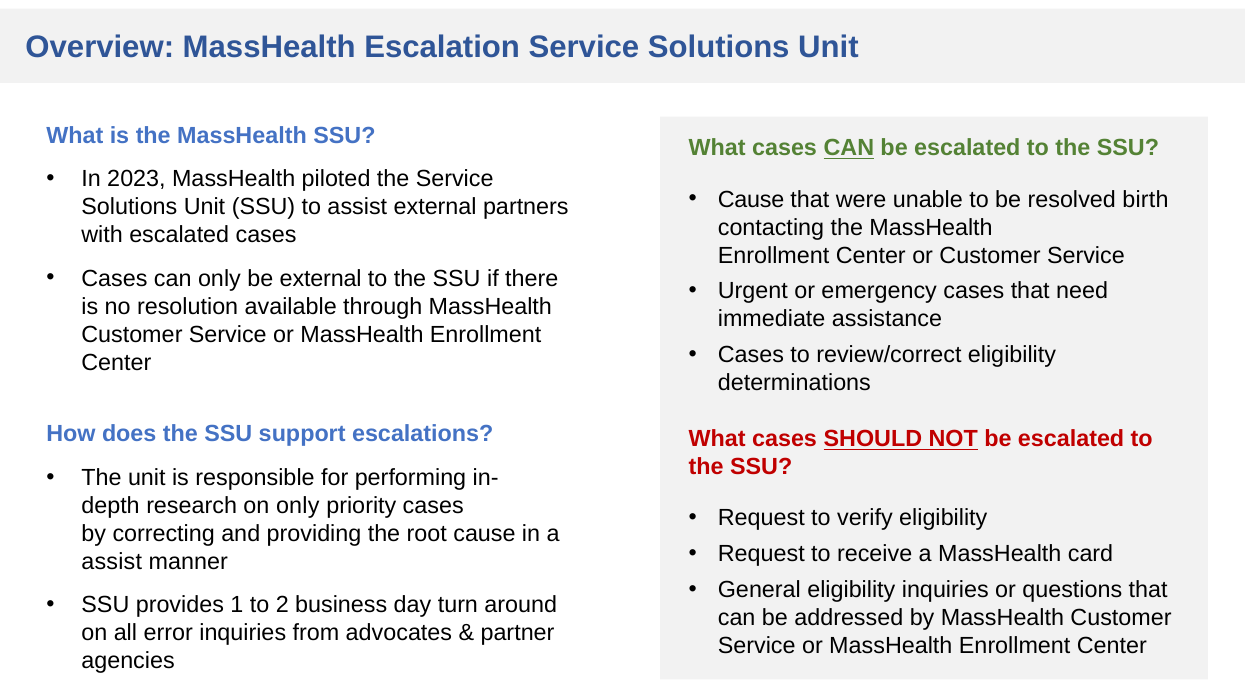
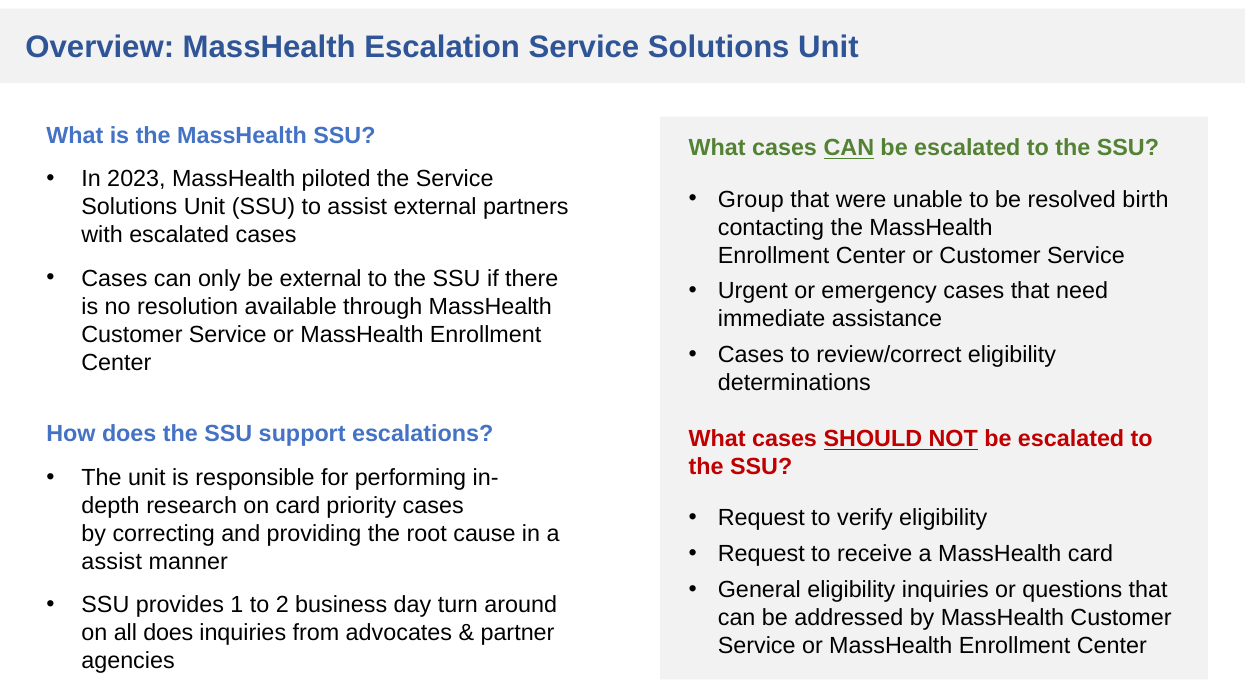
Cause at (751, 199): Cause -> Group
on only: only -> card
all error: error -> does
